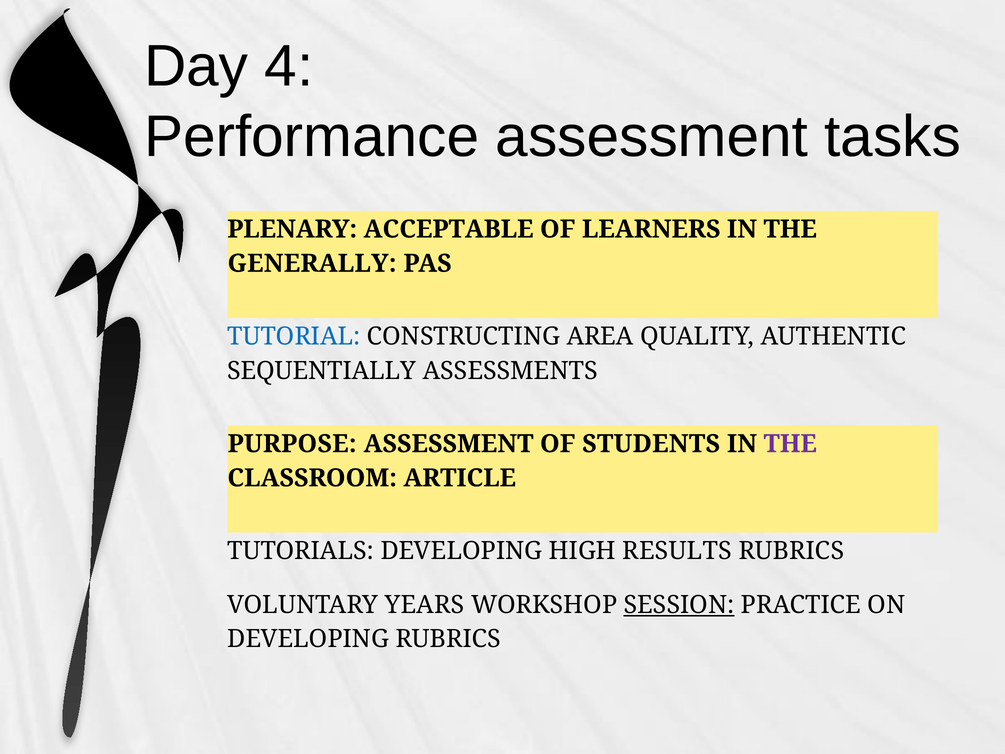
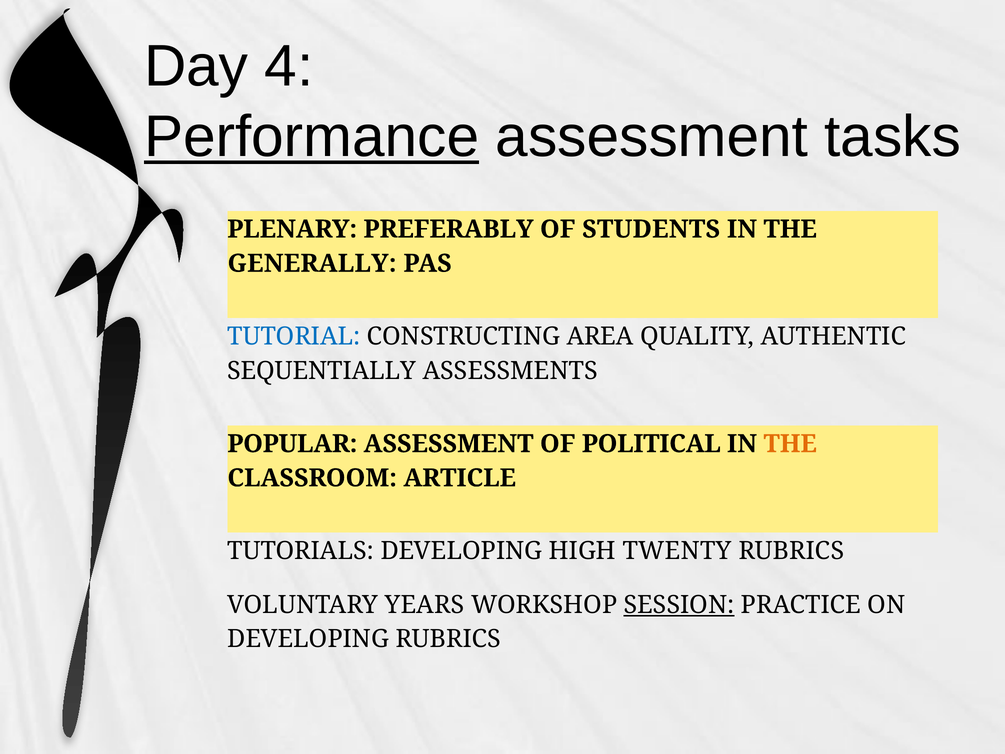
Performance underline: none -> present
ACCEPTABLE: ACCEPTABLE -> PREFERABLY
LEARNERS: LEARNERS -> STUDENTS
PURPOSE: PURPOSE -> POPULAR
STUDENTS: STUDENTS -> POLITICAL
THE at (790, 444) colour: purple -> orange
RESULTS: RESULTS -> TWENTY
